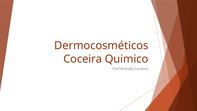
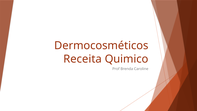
Coceira: Coceira -> Receita
